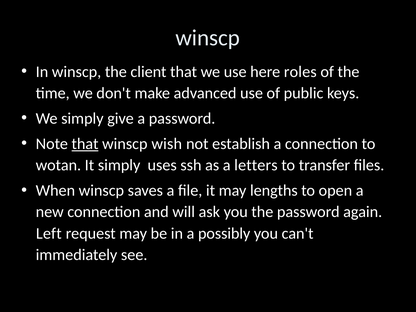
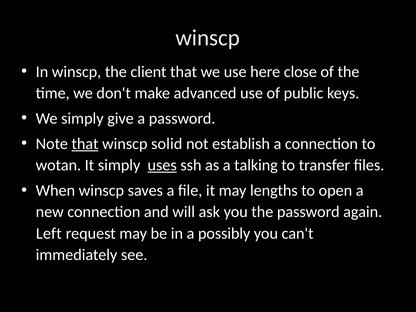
roles: roles -> close
wish: wish -> solid
uses underline: none -> present
letters: letters -> talking
